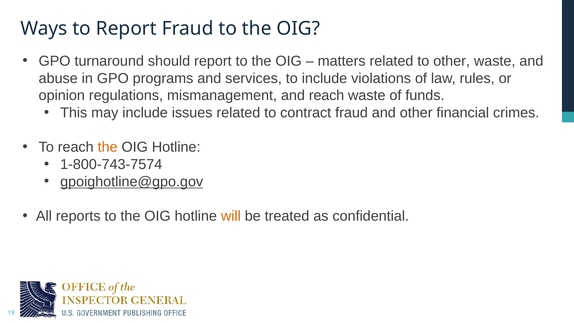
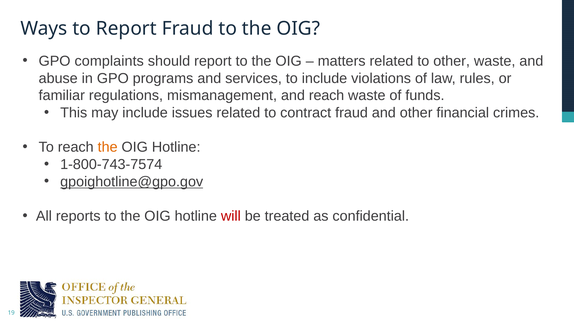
turnaround: turnaround -> complaints
opinion: opinion -> familiar
will colour: orange -> red
